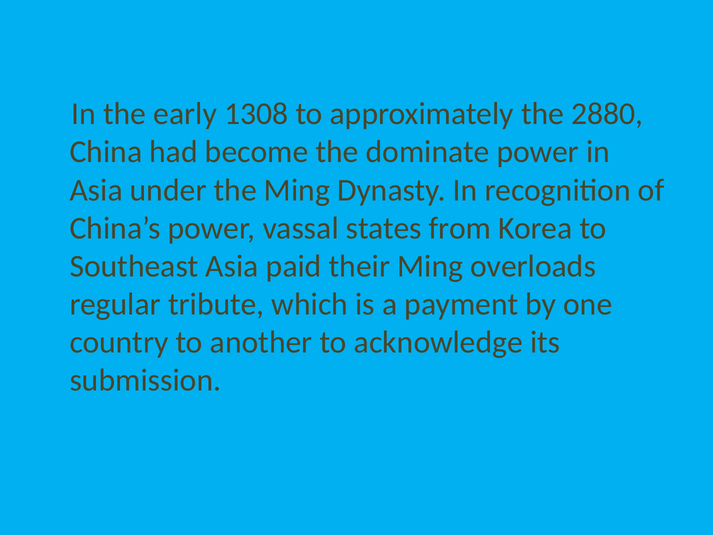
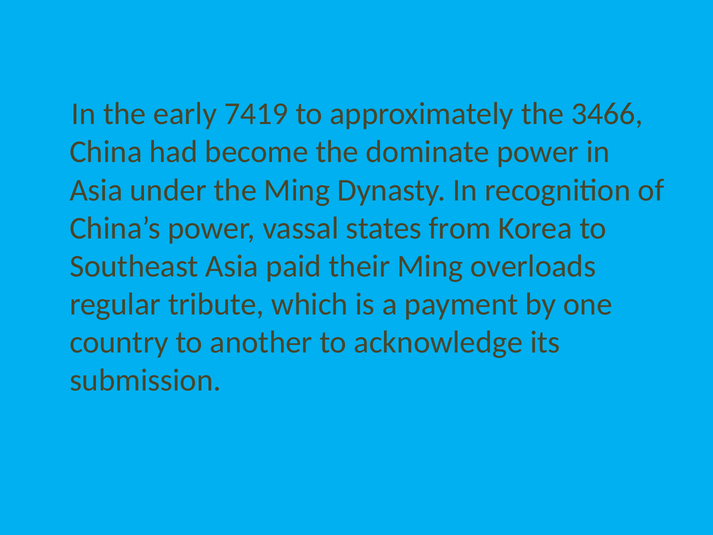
1308: 1308 -> 7419
2880: 2880 -> 3466
